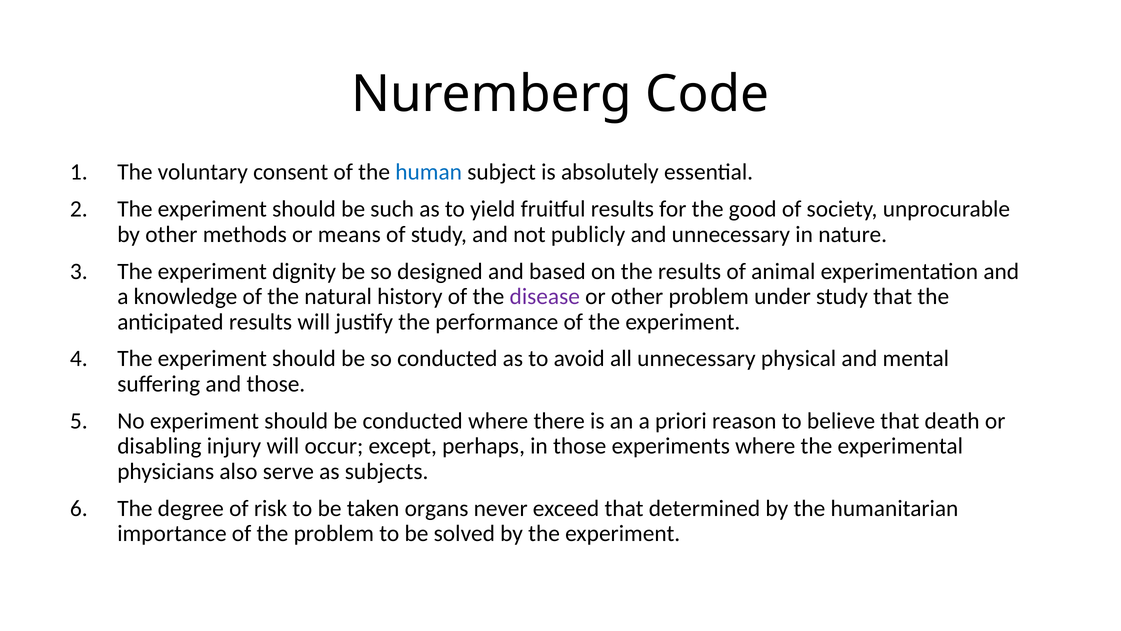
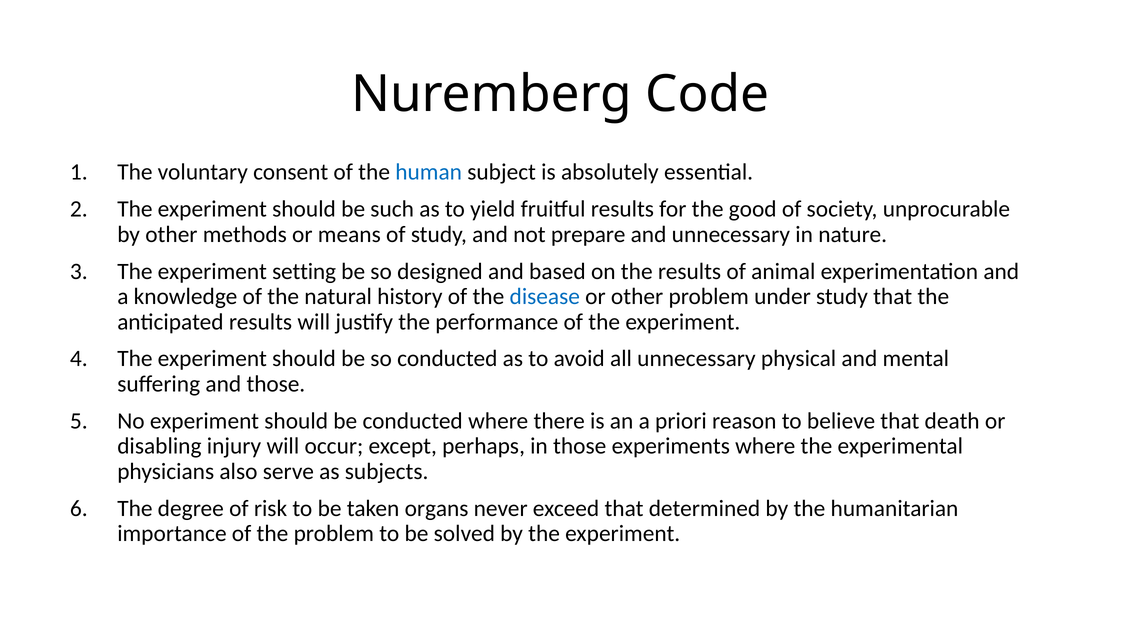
publicly: publicly -> prepare
dignity: dignity -> setting
disease colour: purple -> blue
